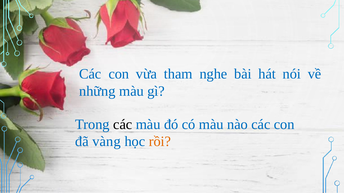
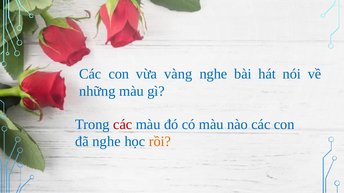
tham: tham -> vàng
các at (123, 125) colour: black -> red
đã vàng: vàng -> nghe
